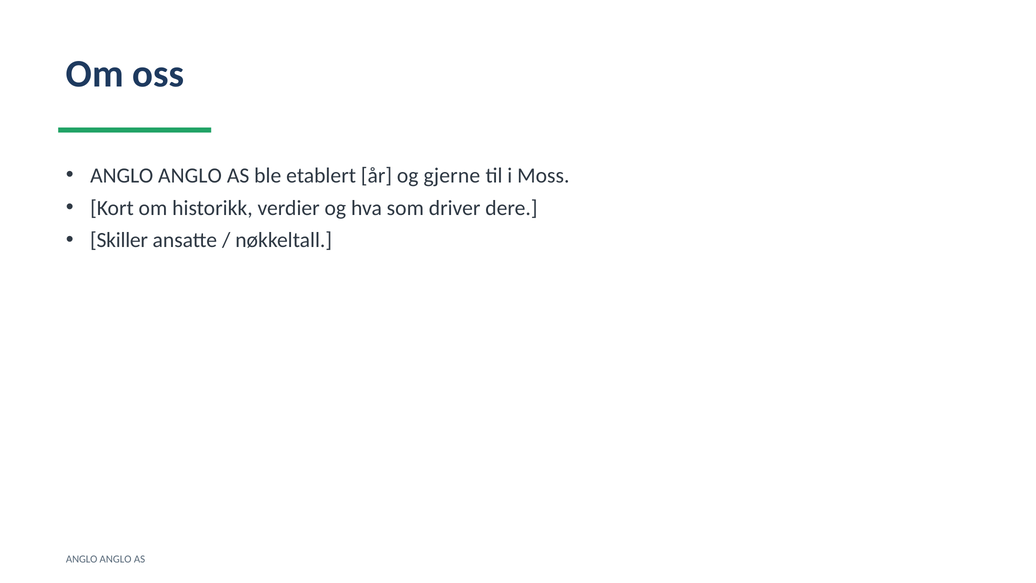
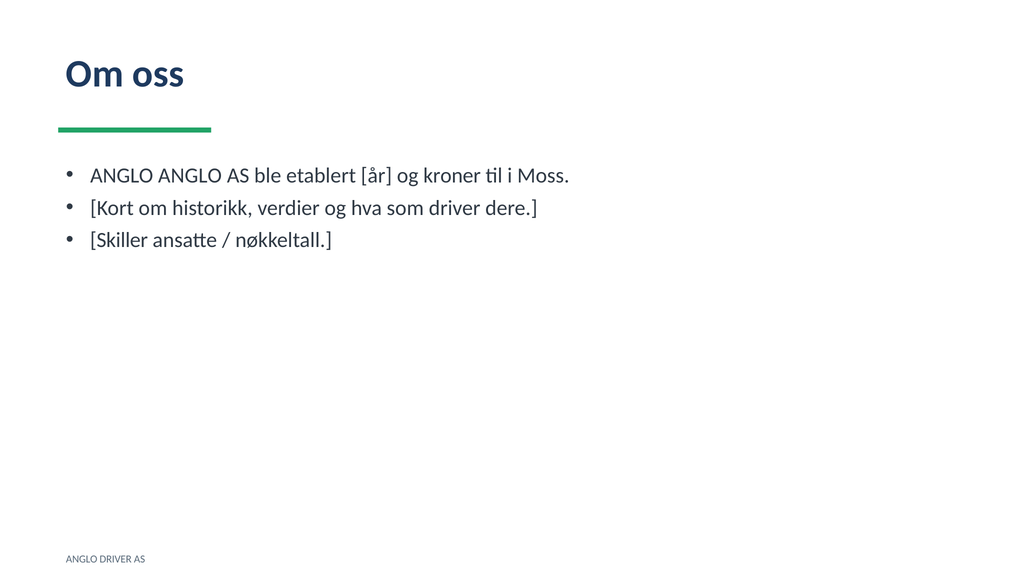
gjerne: gjerne -> kroner
ANGLO at (116, 559): ANGLO -> DRIVER
